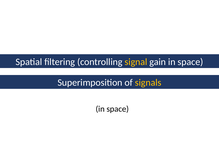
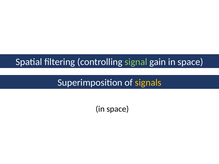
signal colour: yellow -> light green
